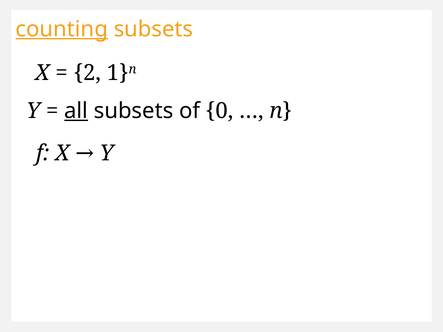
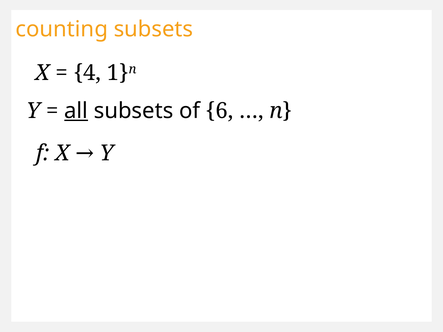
counting underline: present -> none
2: 2 -> 4
0: 0 -> 6
